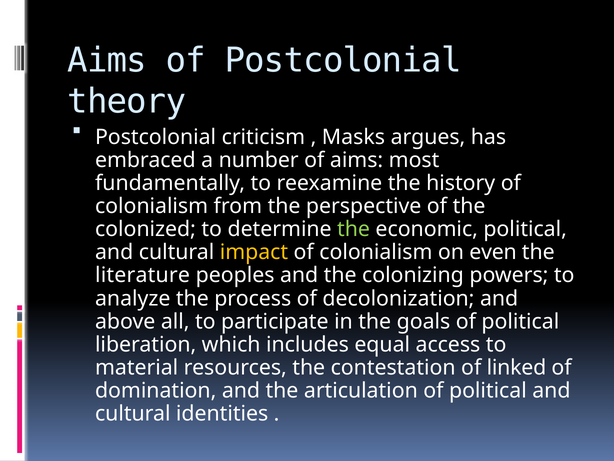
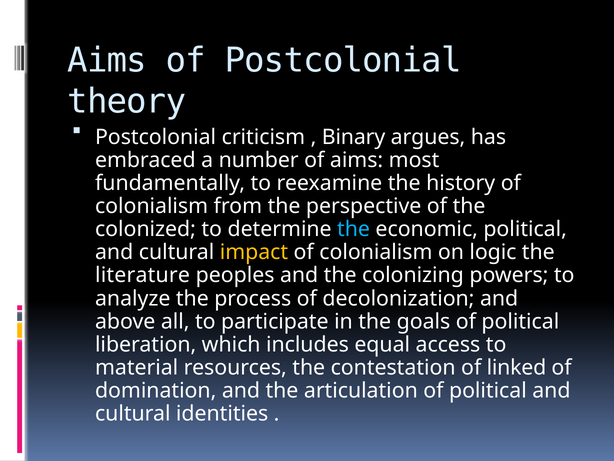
Masks: Masks -> Binary
the at (354, 229) colour: light green -> light blue
even: even -> logic
